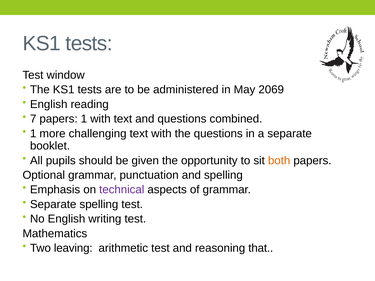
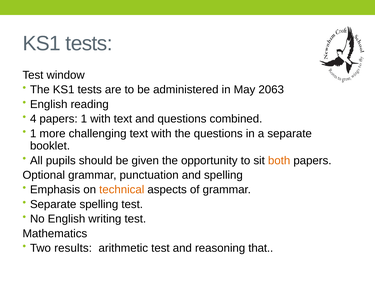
2069: 2069 -> 2063
7: 7 -> 4
technical colour: purple -> orange
leaving: leaving -> results
